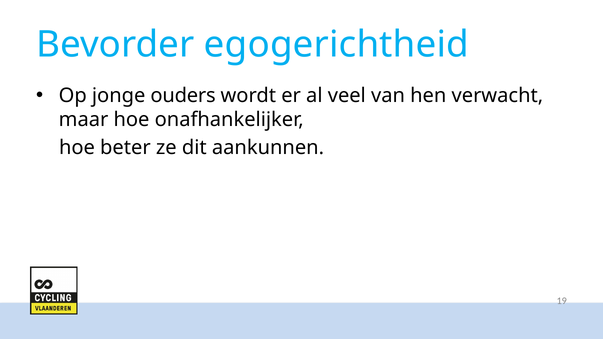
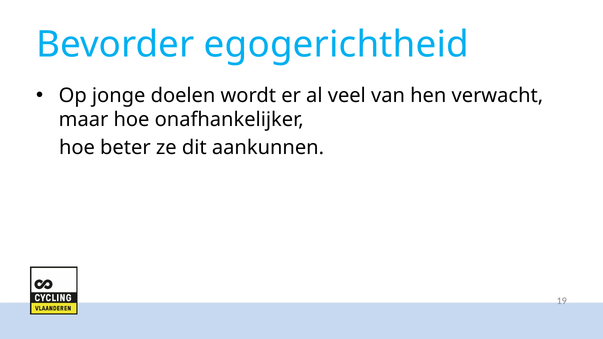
ouders: ouders -> doelen
